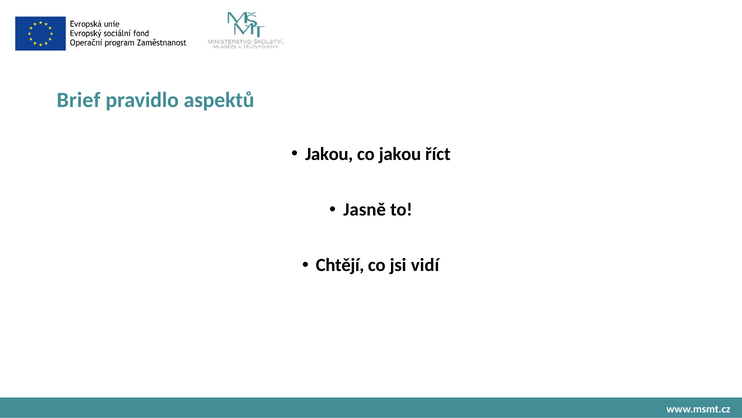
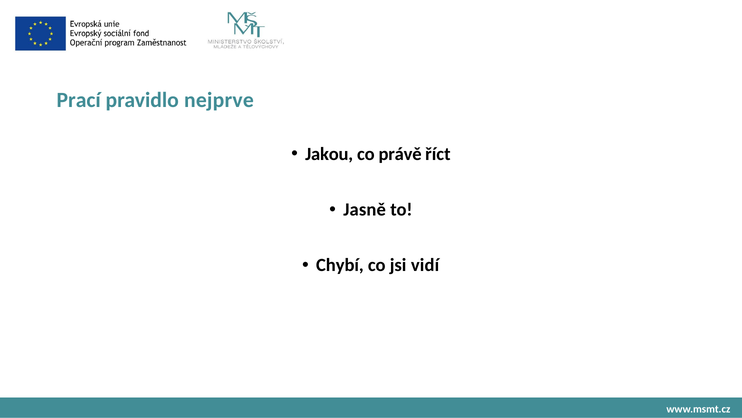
Brief: Brief -> Prací
aspektů: aspektů -> nejprve
co jakou: jakou -> právě
Chtějí: Chtějí -> Chybí
